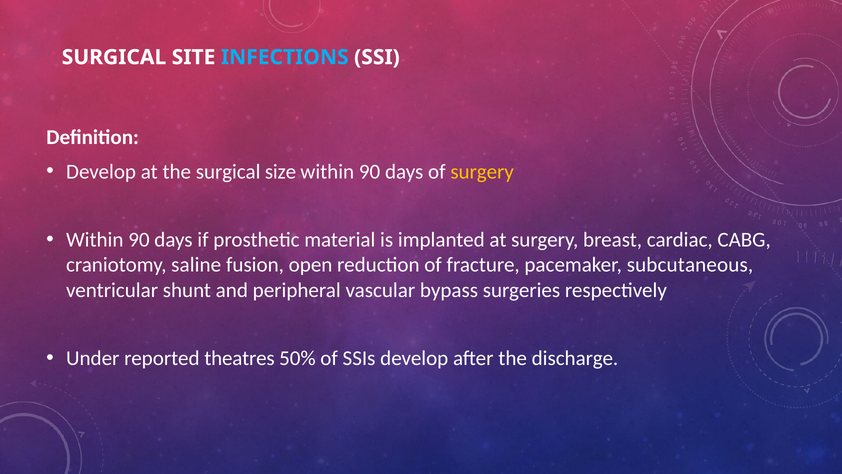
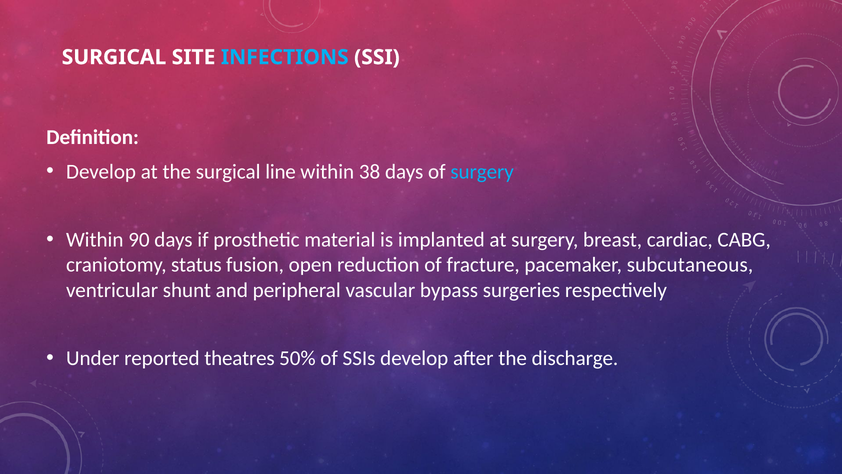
size: size -> line
90 at (370, 171): 90 -> 38
surgery at (482, 171) colour: yellow -> light blue
saline: saline -> status
